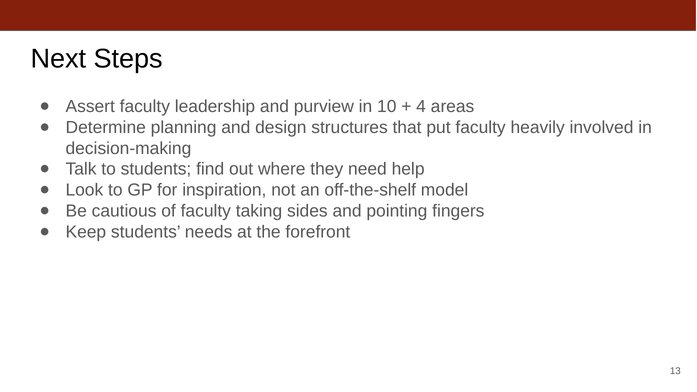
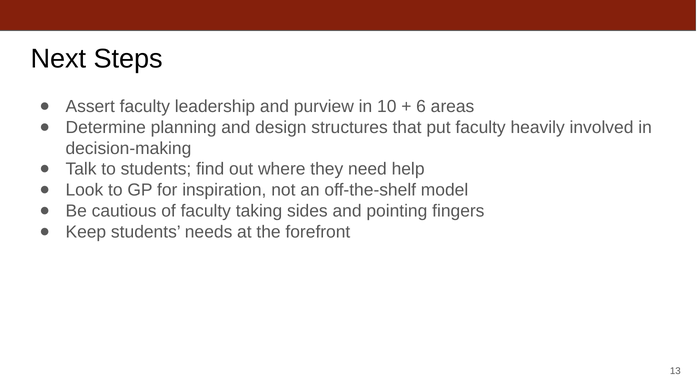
4: 4 -> 6
